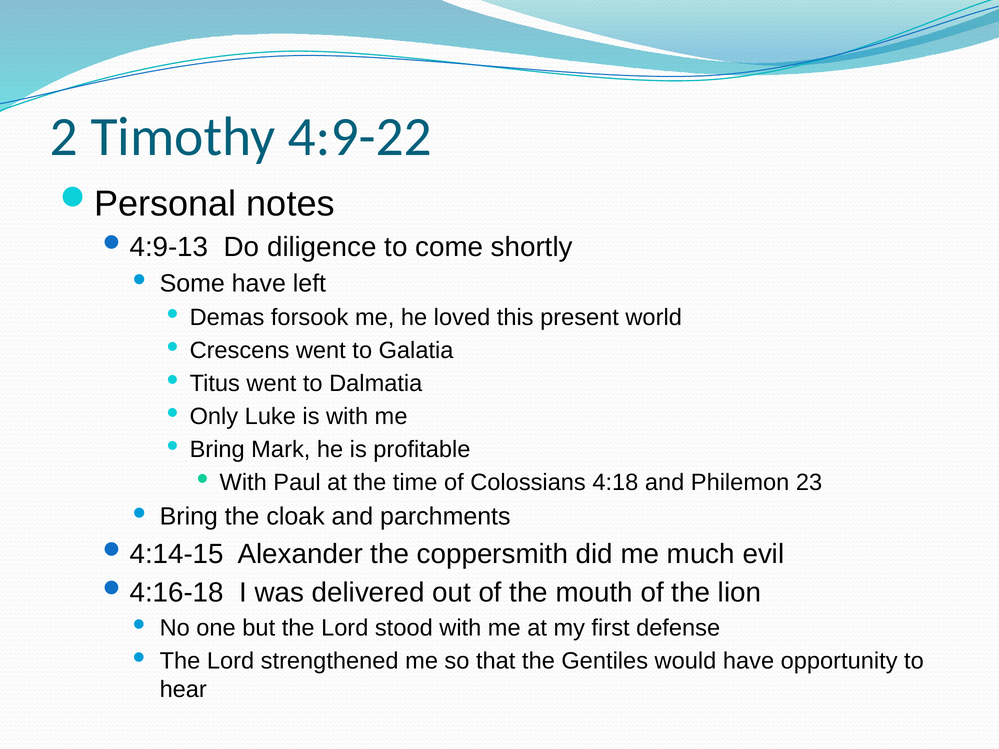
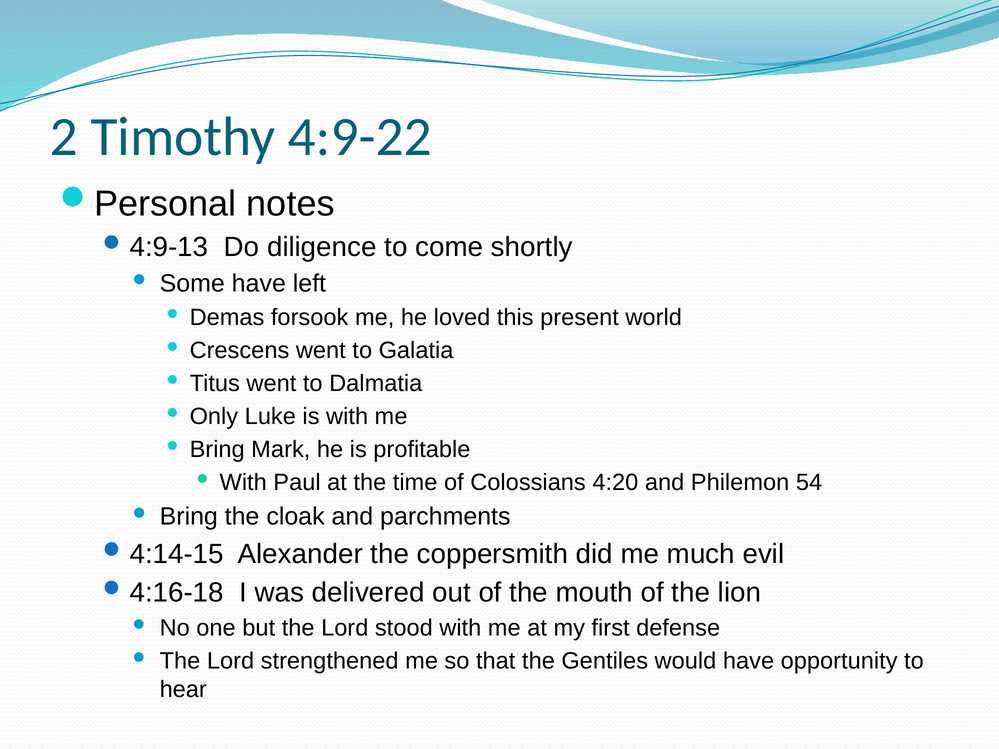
4:18: 4:18 -> 4:20
23: 23 -> 54
